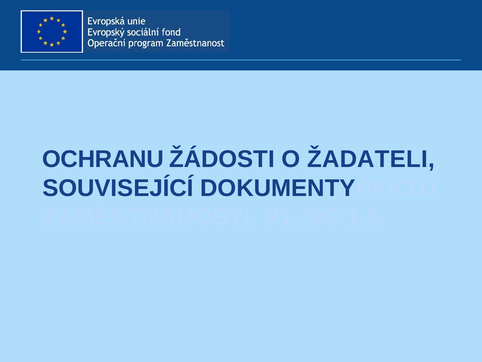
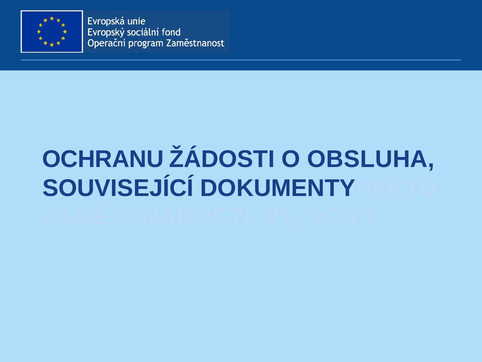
ŽADATELI: ŽADATELI -> OBSLUHA
